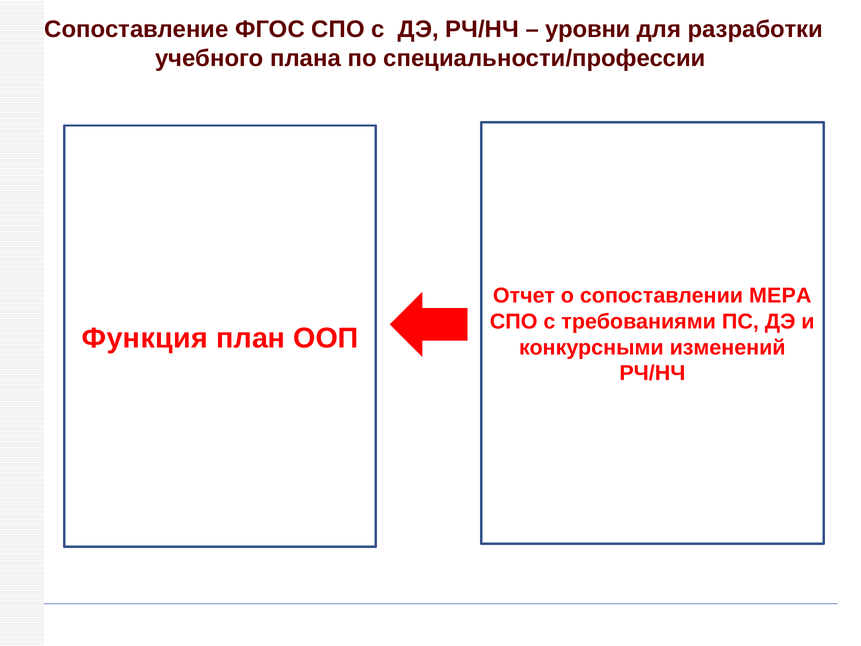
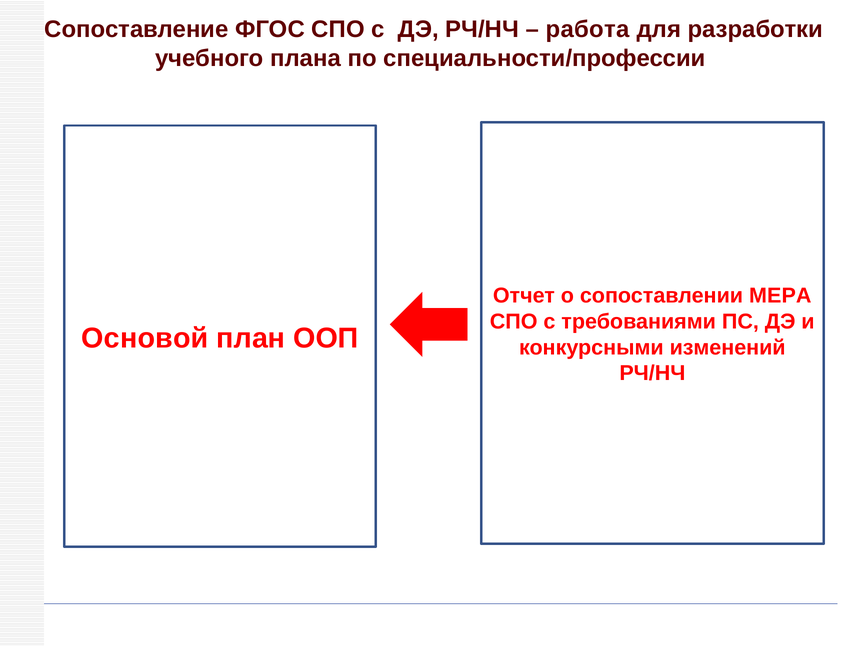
уровни: уровни -> работа
Функция: Функция -> Основой
